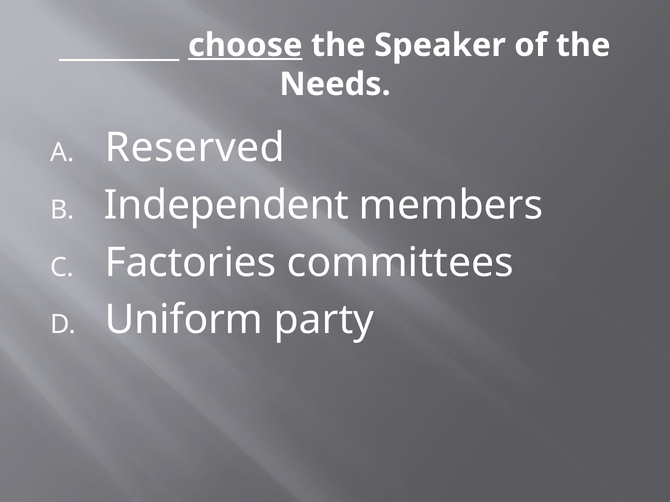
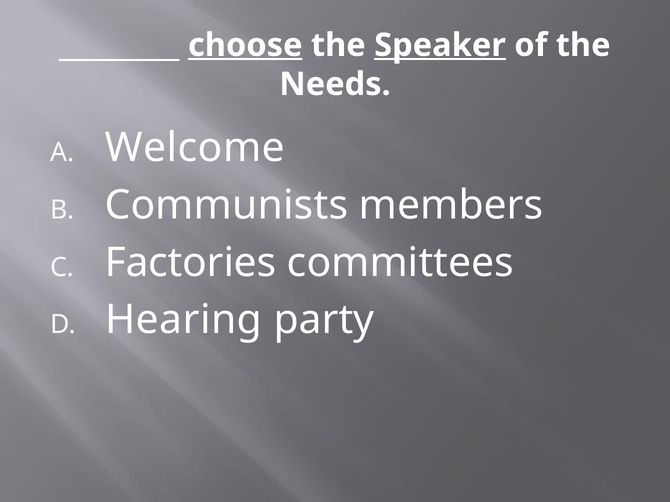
Speaker underline: none -> present
Reserved: Reserved -> Welcome
Independent: Independent -> Communists
Uniform: Uniform -> Hearing
